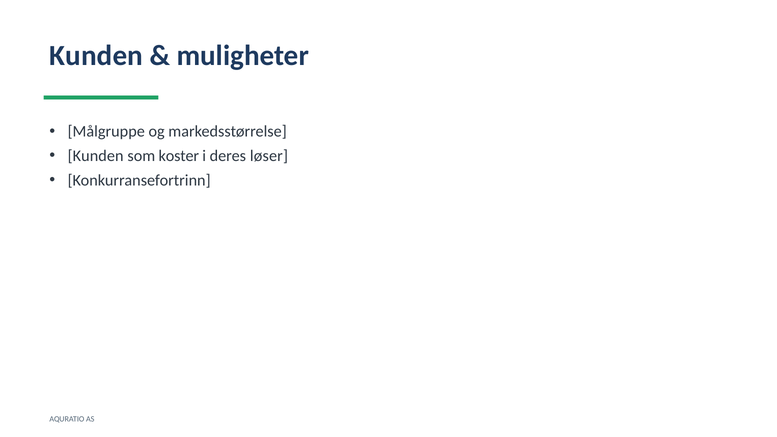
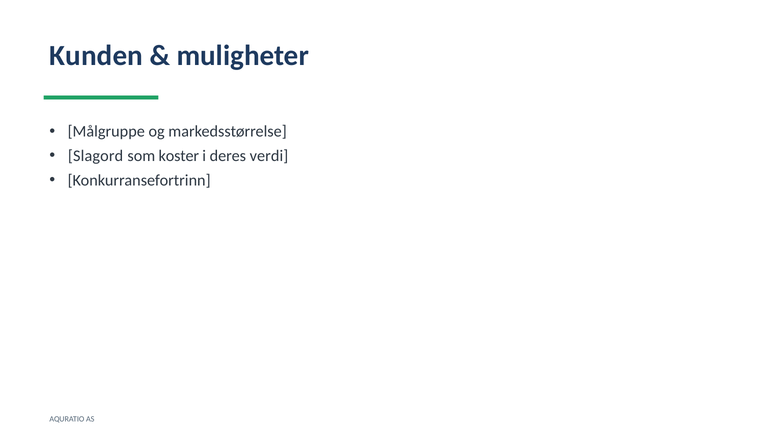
Kunden at (96, 156): Kunden -> Slagord
løser: løser -> verdi
